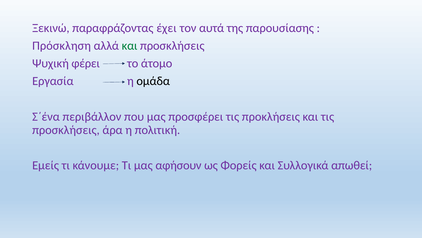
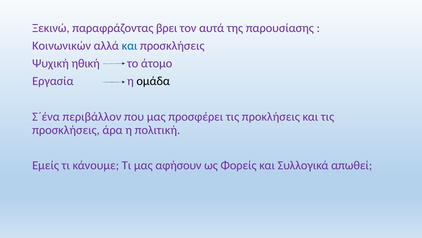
έχει: έχει -> βρει
Πρόσκληση: Πρόσκληση -> Κοινωνικών
και at (130, 46) colour: green -> blue
φέρει: φέρει -> ηθική
